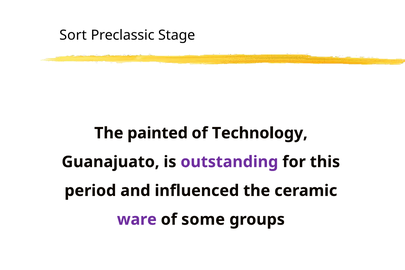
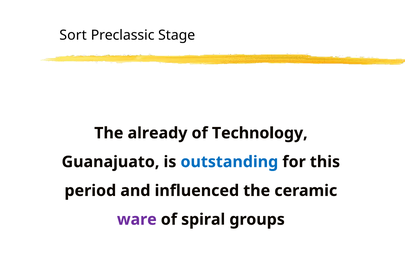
painted: painted -> already
outstanding colour: purple -> blue
some: some -> spiral
